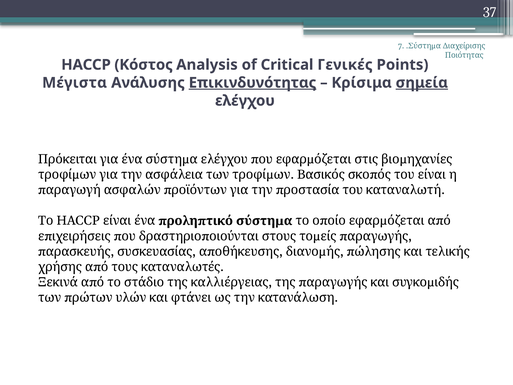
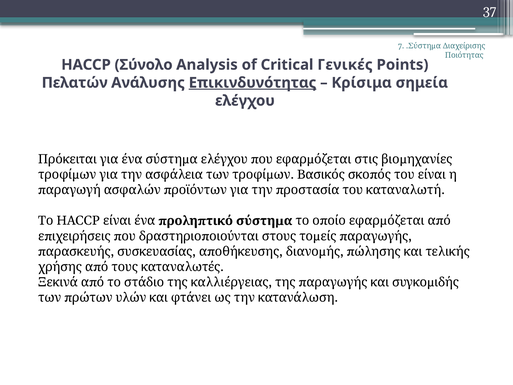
Κόστος: Κόστος -> Σύνολο
Μέγιστα: Μέγιστα -> Πελατών
σημεία underline: present -> none
